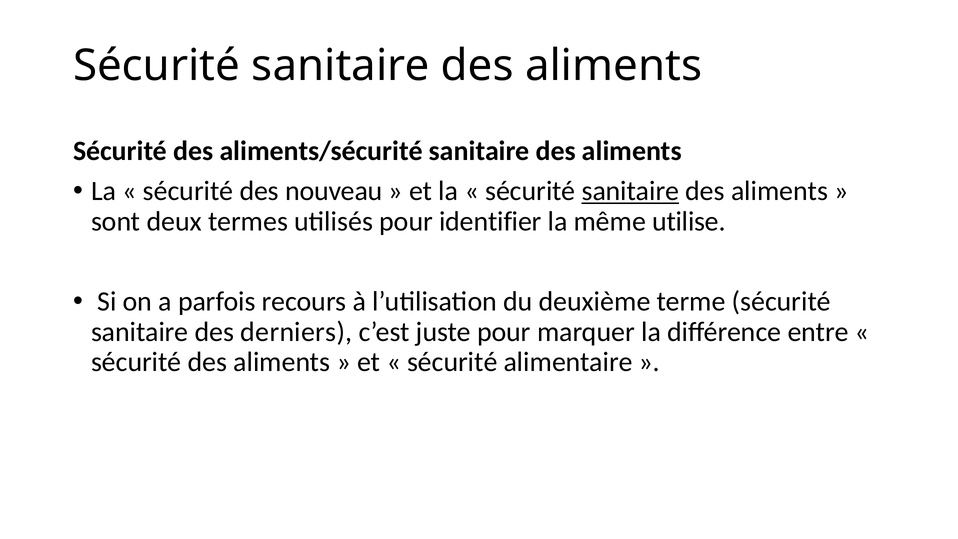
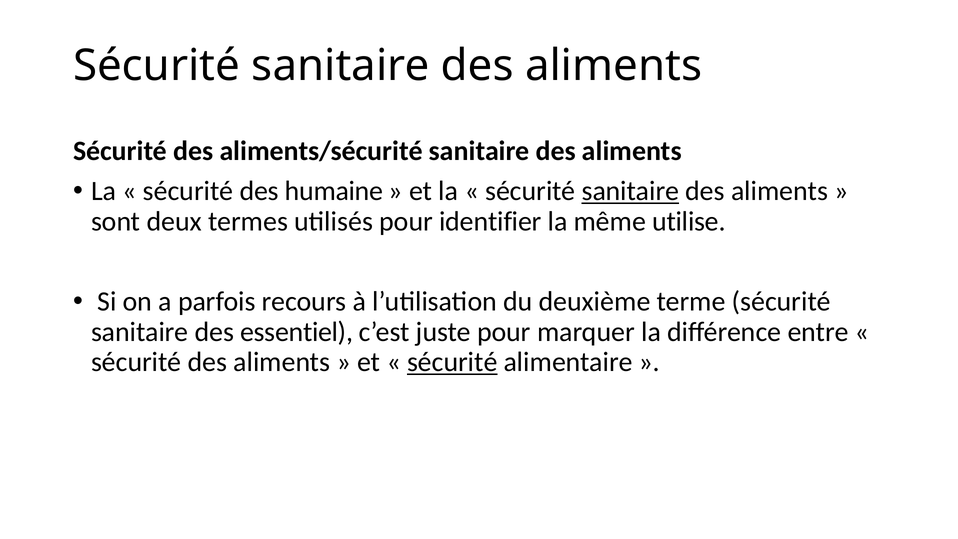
nouveau: nouveau -> humaine
derniers: derniers -> essentiel
sécurité at (452, 362) underline: none -> present
